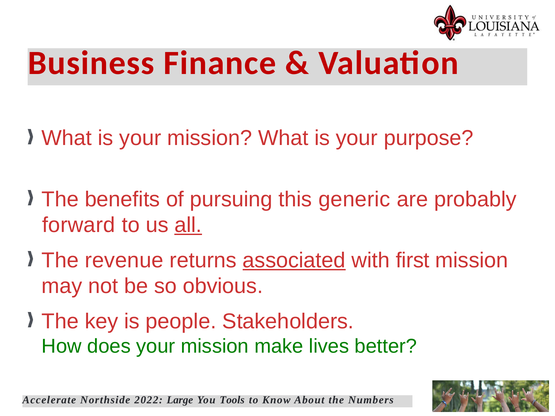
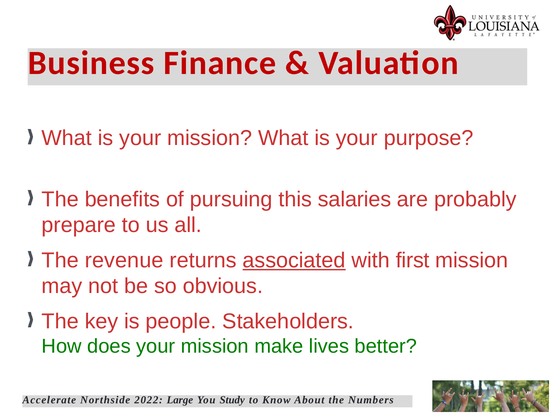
generic: generic -> salaries
forward: forward -> prepare
all underline: present -> none
Tools: Tools -> Study
